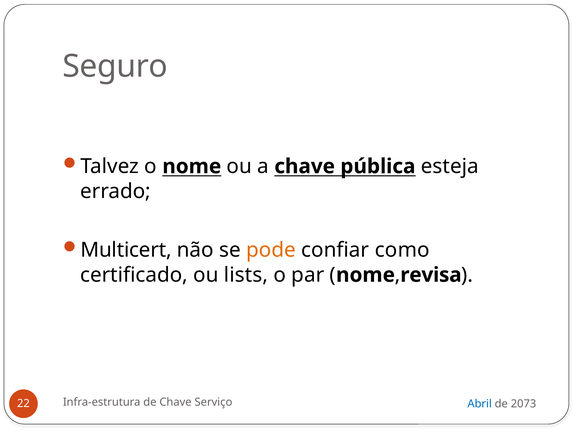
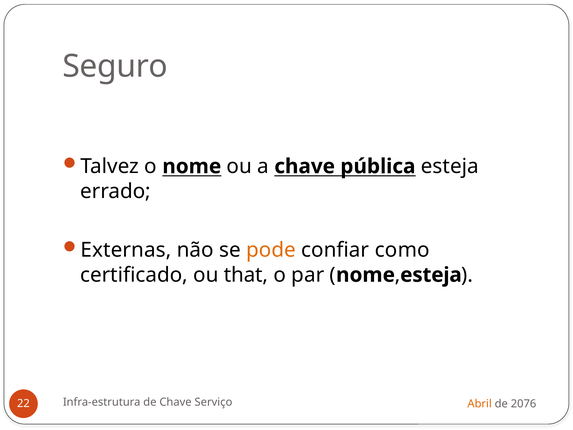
Multicert: Multicert -> Externas
lists: lists -> that
revisa at (431, 275): revisa -> esteja
Abril colour: blue -> orange
2073: 2073 -> 2076
